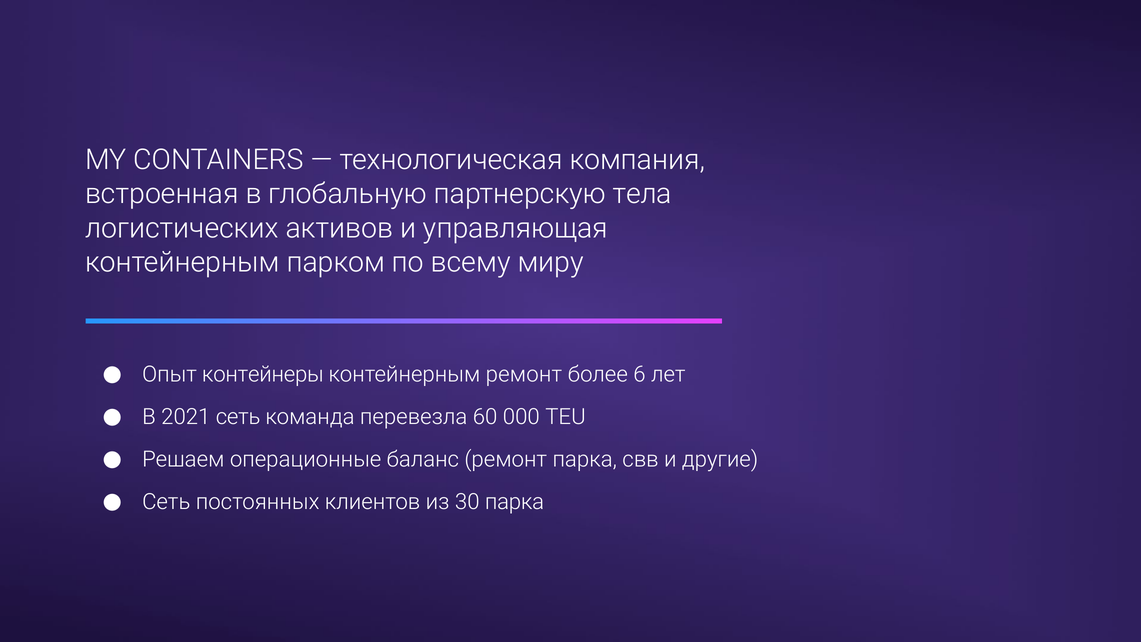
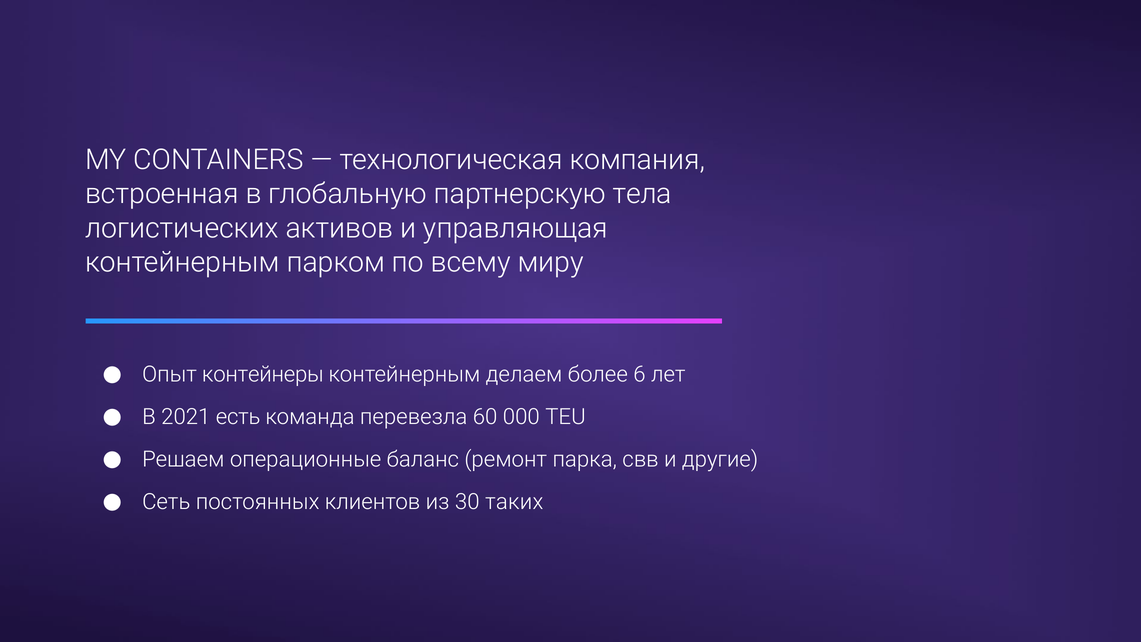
контейнерным ремонт: ремонт -> делаем
2021 сеть: сеть -> есть
30 парка: парка -> таких
